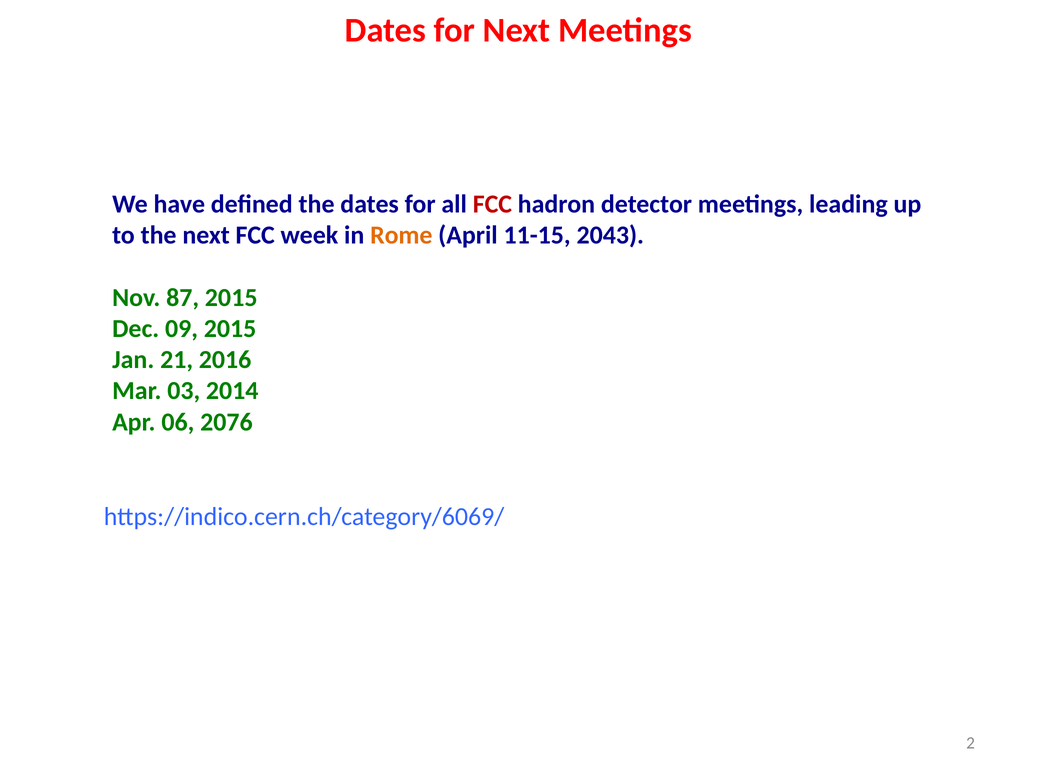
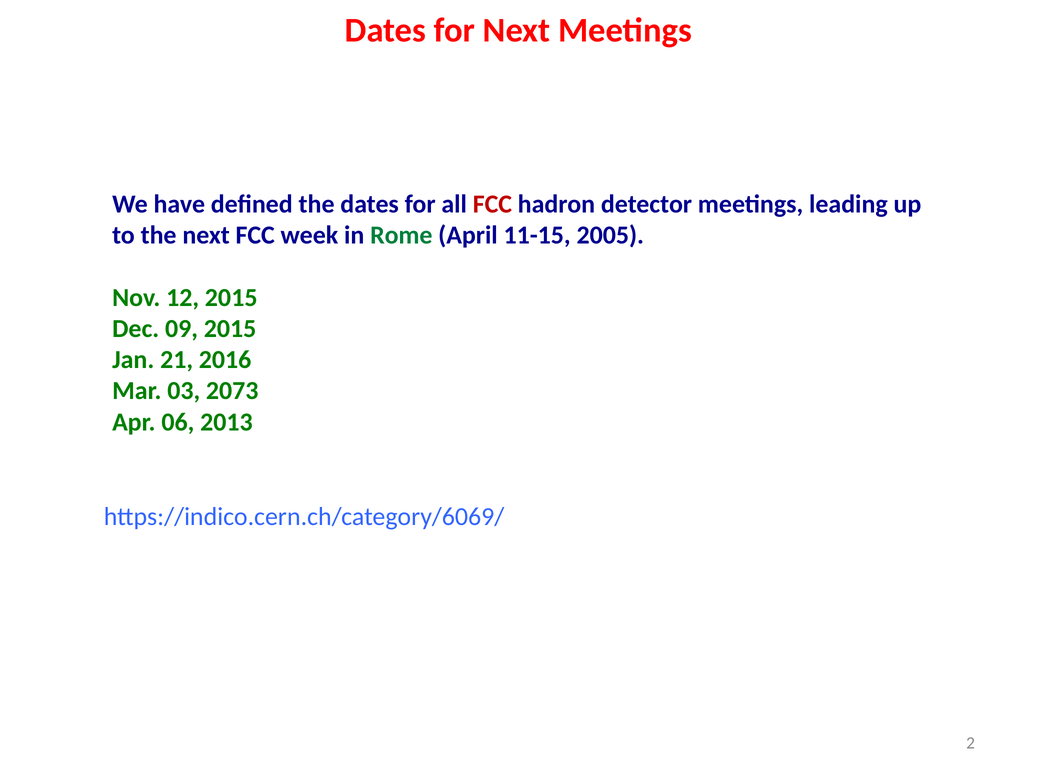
Rome colour: orange -> green
2043: 2043 -> 2005
87: 87 -> 12
2014: 2014 -> 2073
2076: 2076 -> 2013
